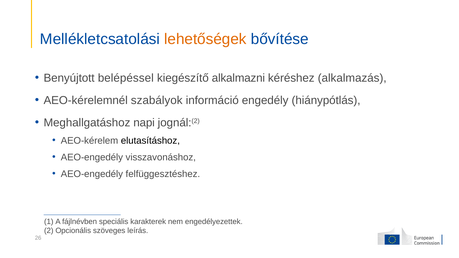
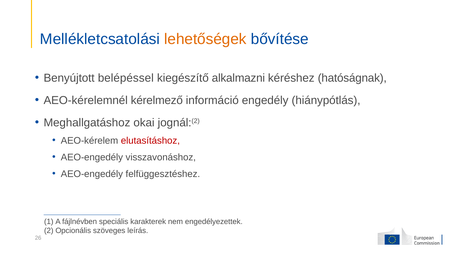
alkalmazás: alkalmazás -> hatóságnak
szabályok: szabályok -> kérelmező
napi: napi -> okai
elutasításhoz colour: black -> red
